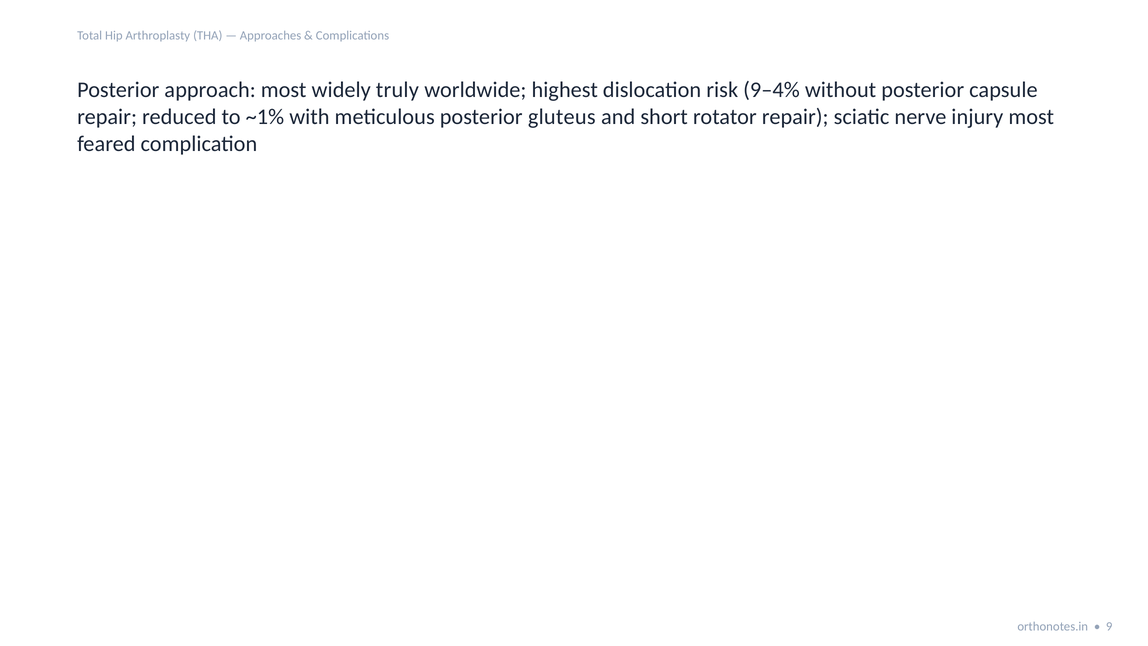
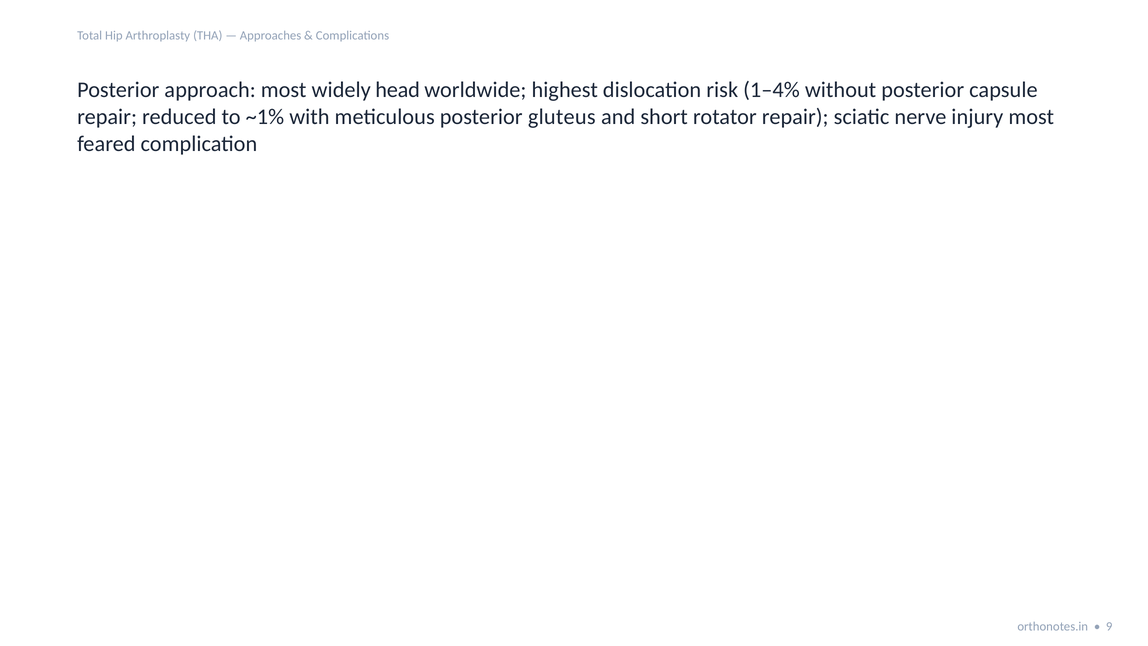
truly: truly -> head
9–4%: 9–4% -> 1–4%
